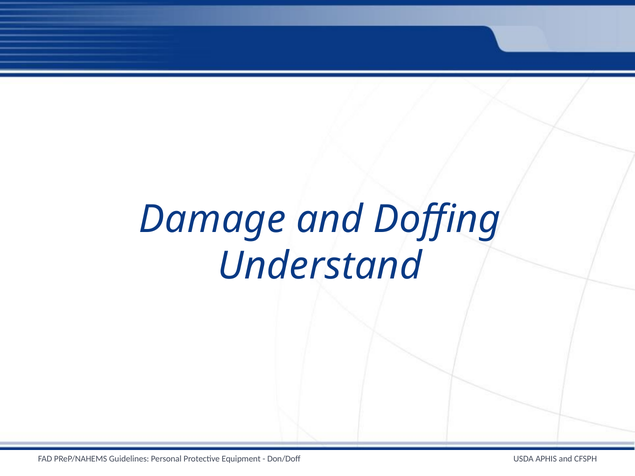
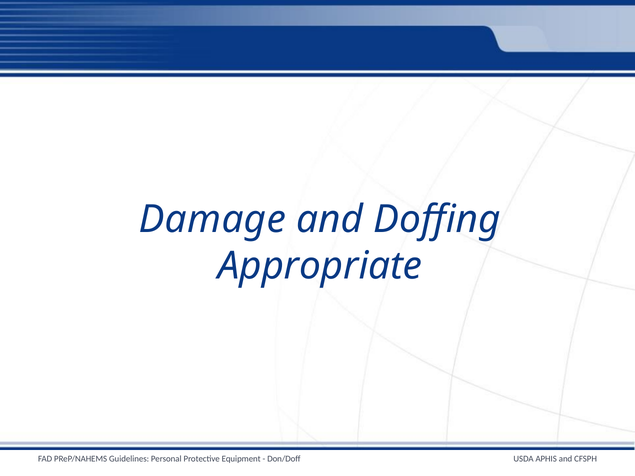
Understand: Understand -> Appropriate
